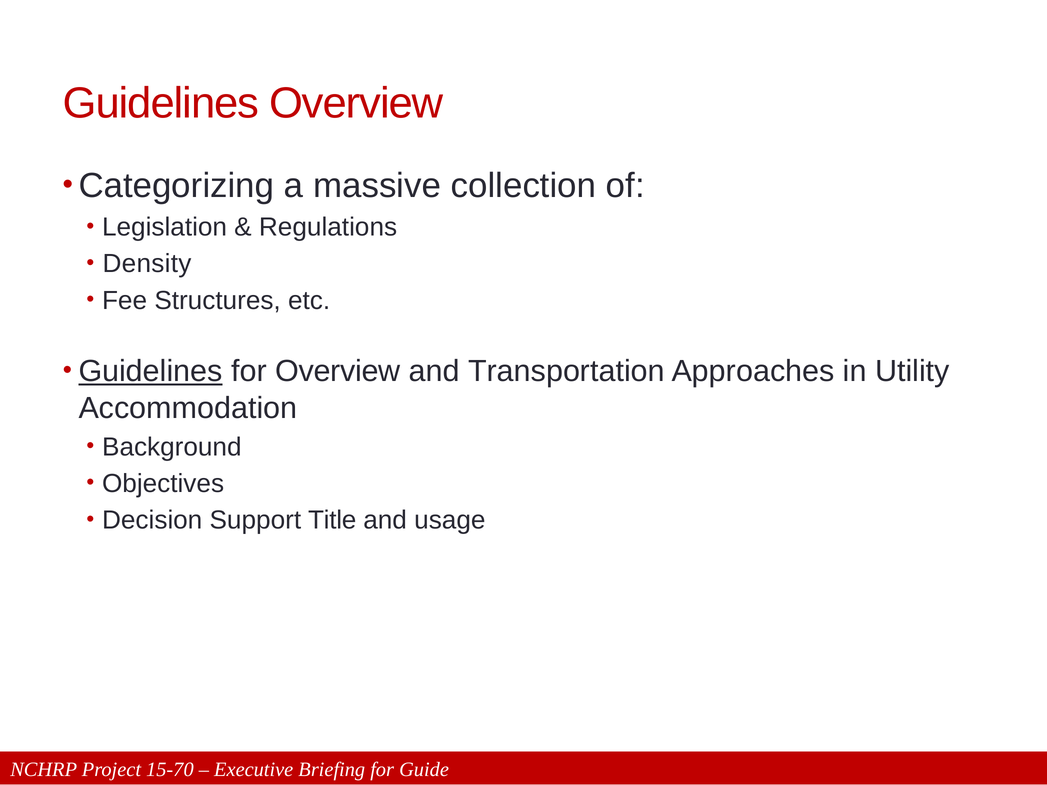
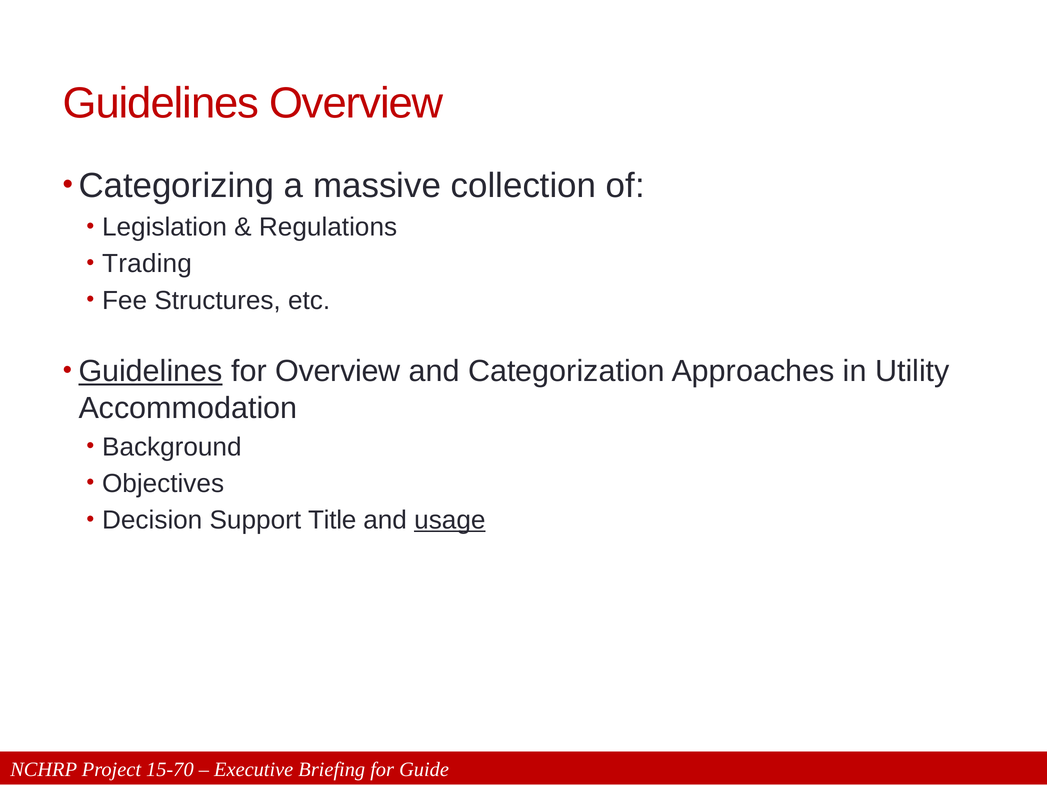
Density: Density -> Trading
Transportation: Transportation -> Categorization
usage underline: none -> present
